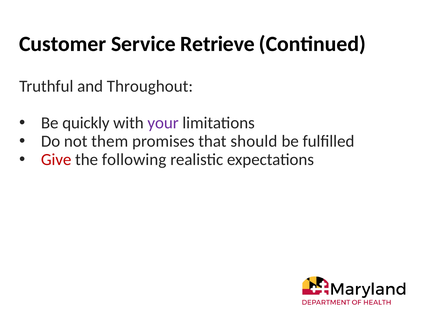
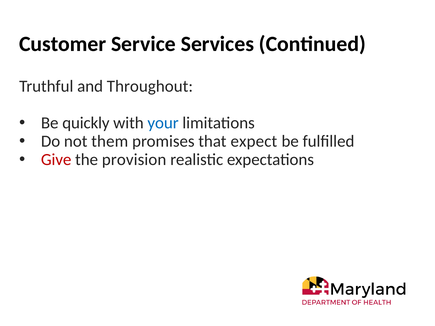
Retrieve: Retrieve -> Services
your colour: purple -> blue
should: should -> expect
following: following -> provision
